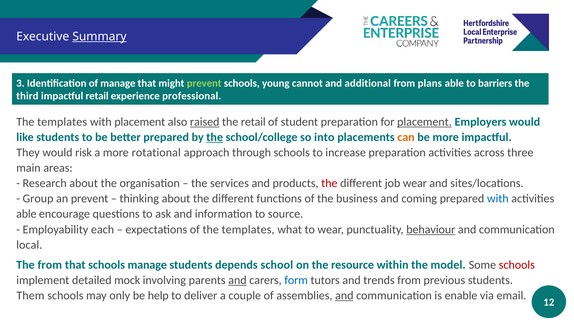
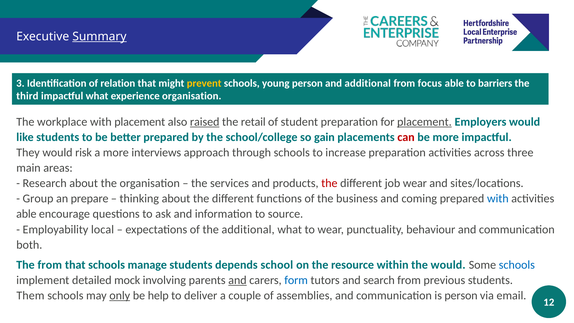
of manage: manage -> relation
prevent at (204, 83) colour: light green -> yellow
young cannot: cannot -> person
plans: plans -> focus
impactful retail: retail -> what
experience professional: professional -> organisation
templates at (62, 122): templates -> workplace
the at (215, 137) underline: present -> none
into: into -> gain
can colour: orange -> red
rotational: rotational -> interviews
an prevent: prevent -> prepare
each: each -> local
of the templates: templates -> additional
behaviour underline: present -> none
local: local -> both
the model: model -> would
schools at (517, 265) colour: red -> blue
trends: trends -> search
only underline: none -> present
and at (344, 295) underline: present -> none
is enable: enable -> person
